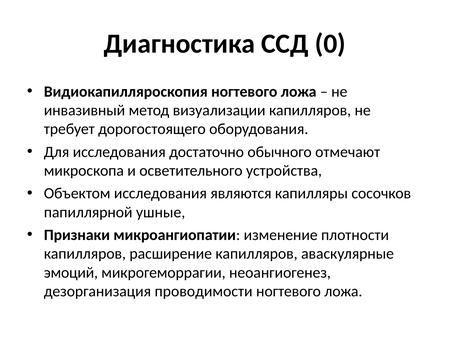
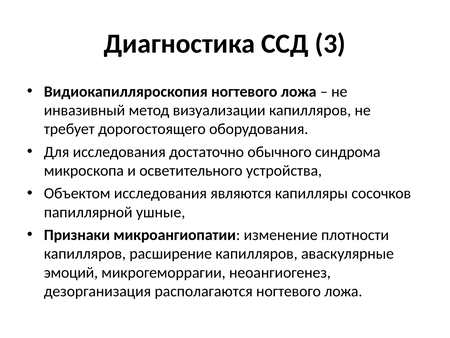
0: 0 -> 3
отмечают: отмечают -> синдрома
проводимости: проводимости -> располагаются
